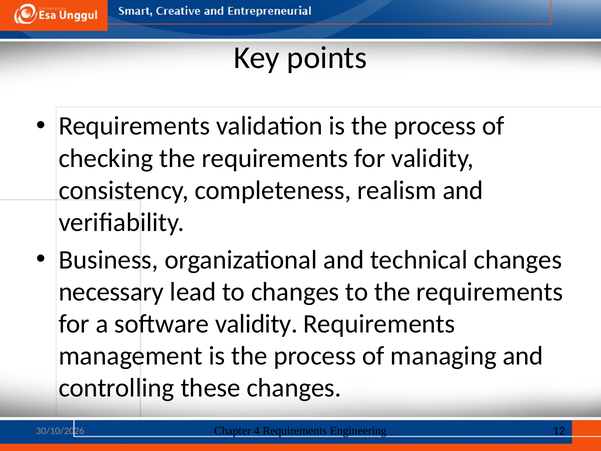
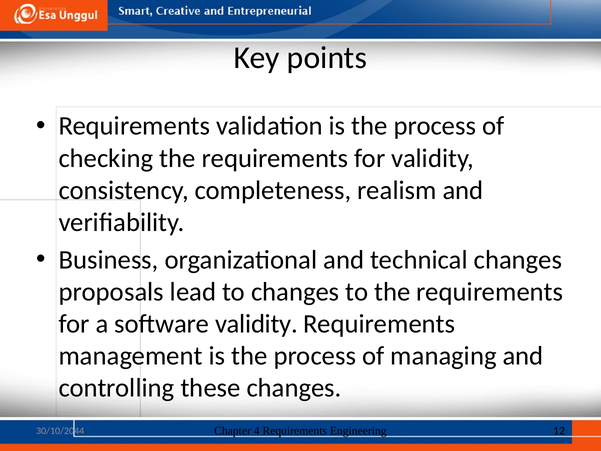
necessary: necessary -> proposals
30/10/2026: 30/10/2026 -> 30/10/2044
